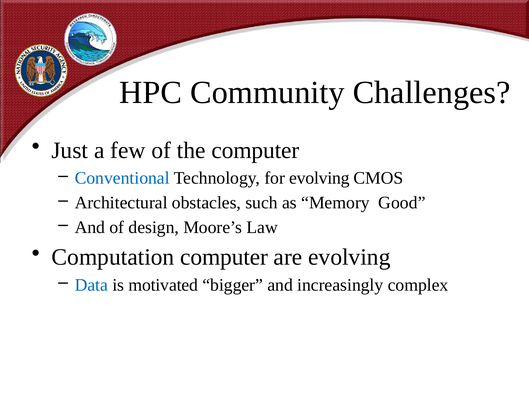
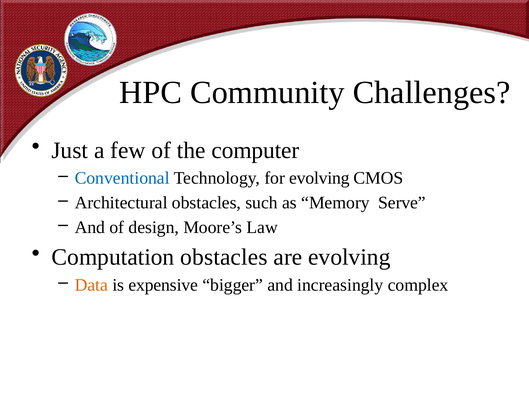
Good: Good -> Serve
Computation computer: computer -> obstacles
Data colour: blue -> orange
motivated: motivated -> expensive
